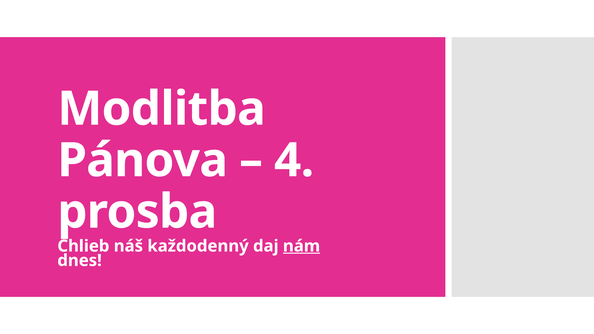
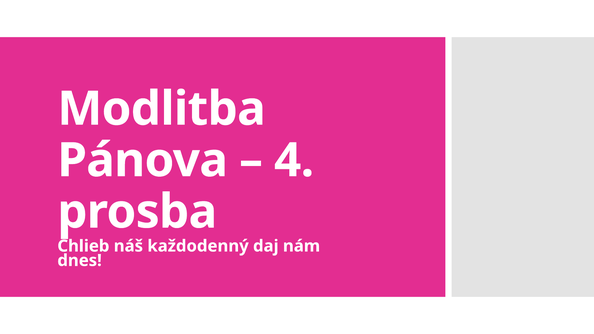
nám underline: present -> none
